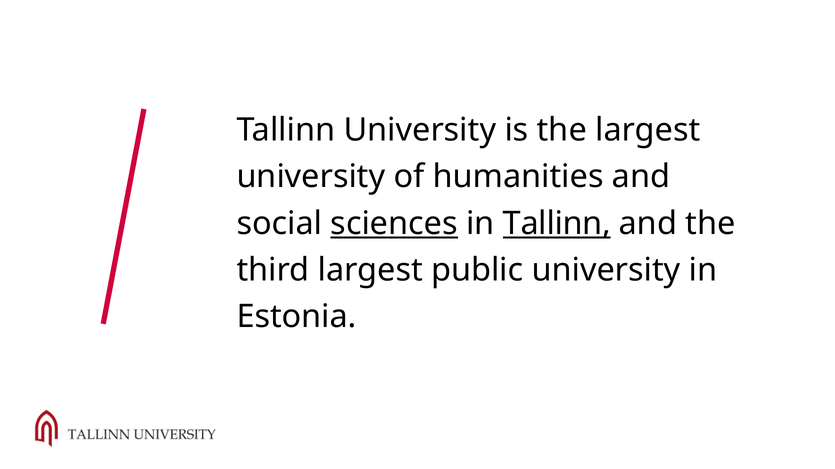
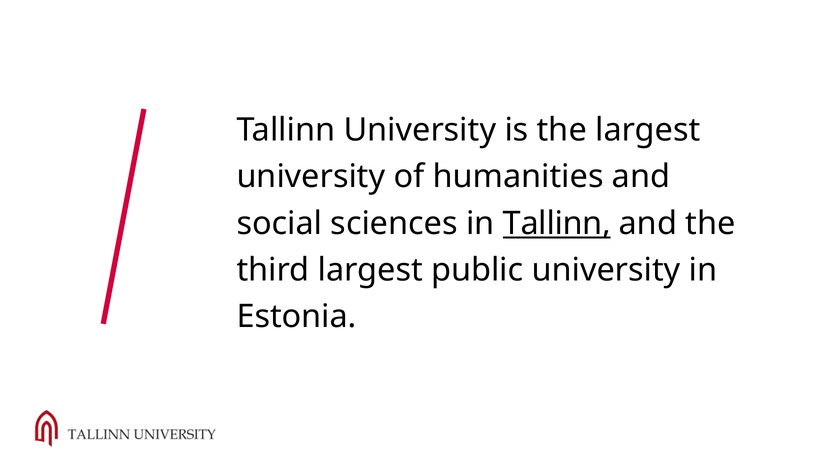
sciences underline: present -> none
